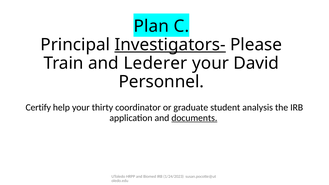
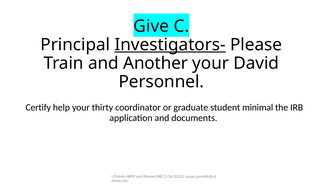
Plan: Plan -> Give
Lederer: Lederer -> Another
analysis: analysis -> minimal
documents underline: present -> none
